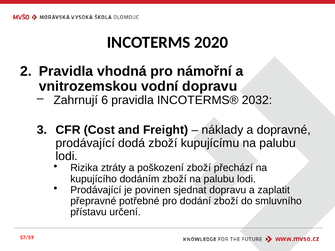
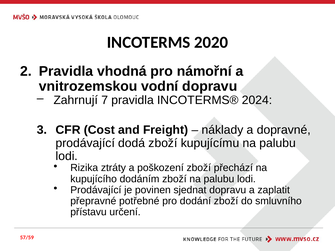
6: 6 -> 7
2032: 2032 -> 2024
